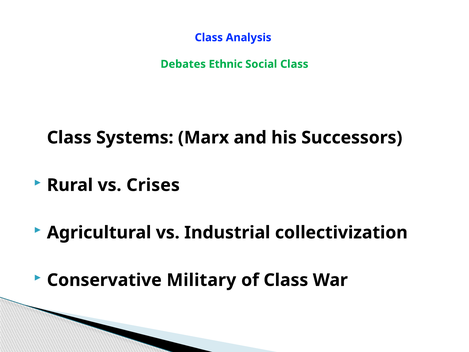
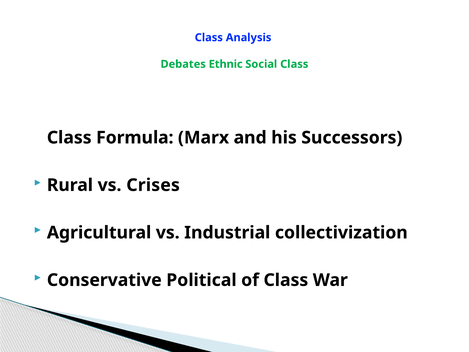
Systems: Systems -> Formula
Military: Military -> Political
